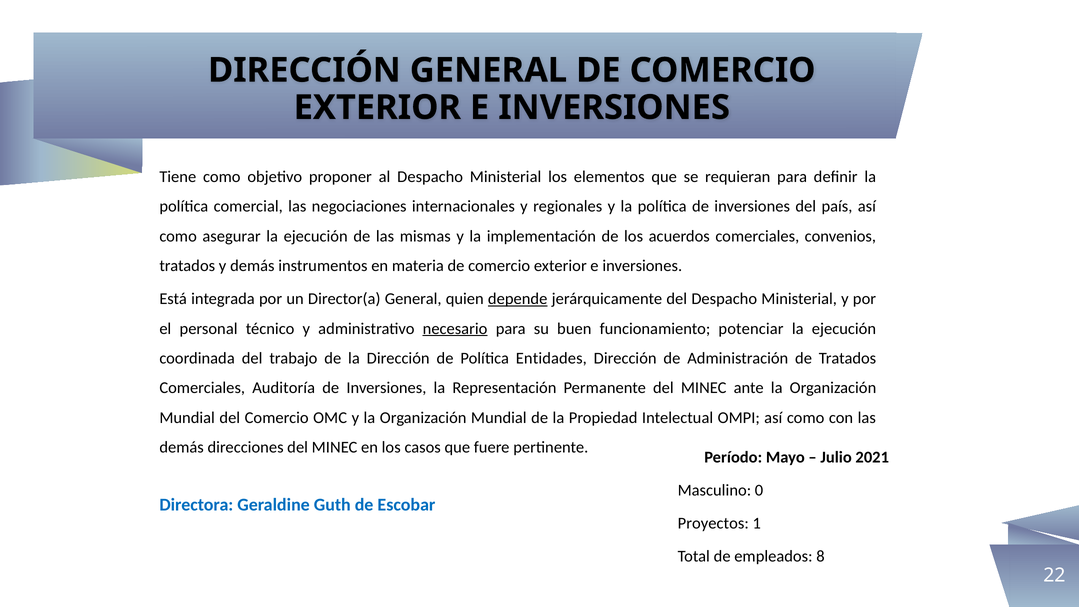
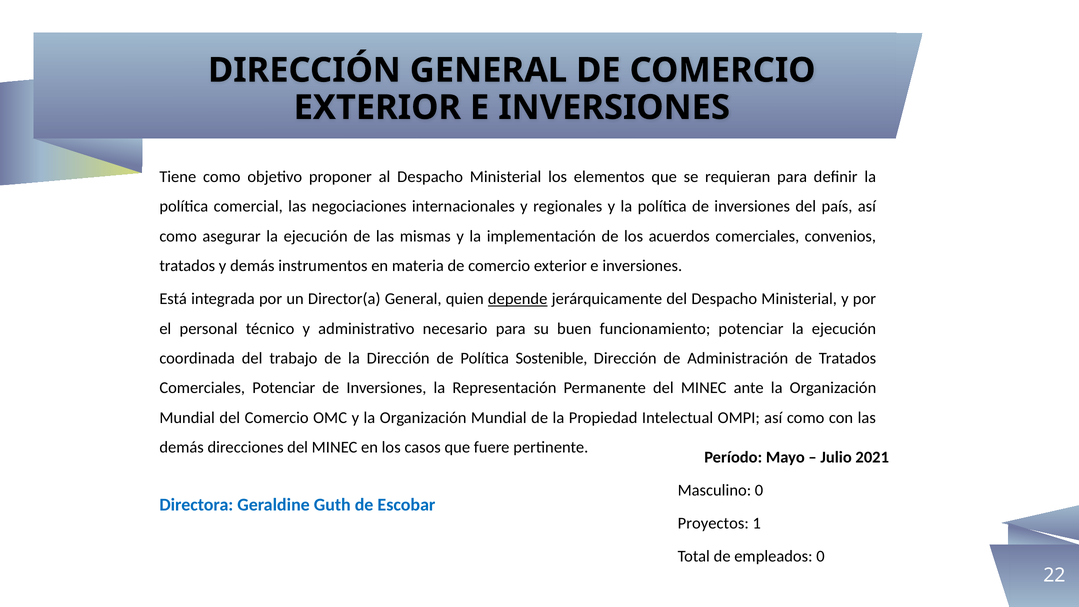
necesario underline: present -> none
Entidades: Entidades -> Sostenible
Comerciales Auditoría: Auditoría -> Potenciar
empleados 8: 8 -> 0
